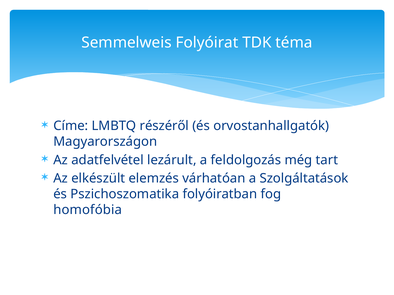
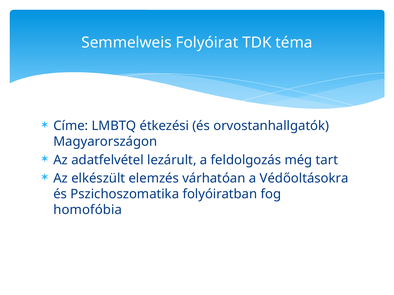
részéről: részéről -> étkezési
Szolgáltatások: Szolgáltatások -> Védőoltásokra
